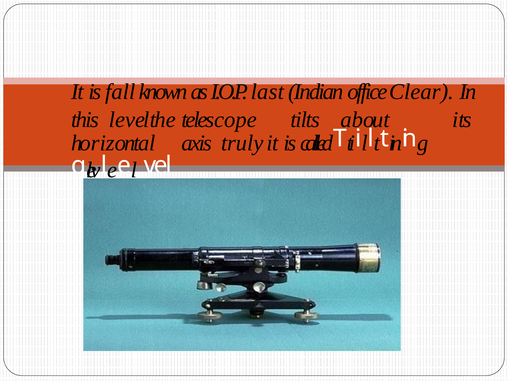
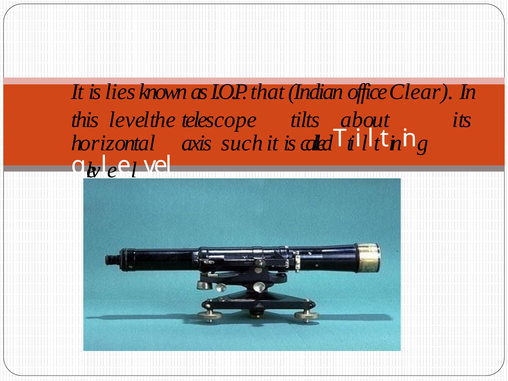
fall: fall -> lies
last: last -> that
truly: truly -> such
